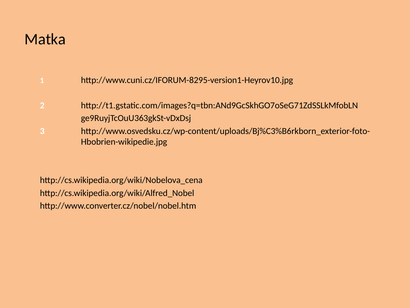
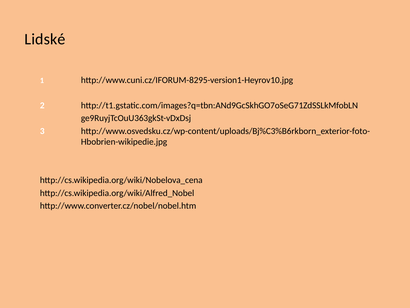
Matka: Matka -> Lidské
